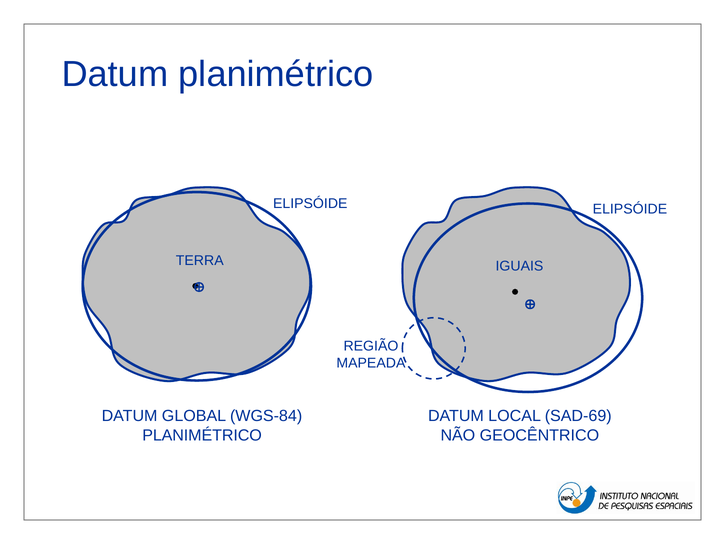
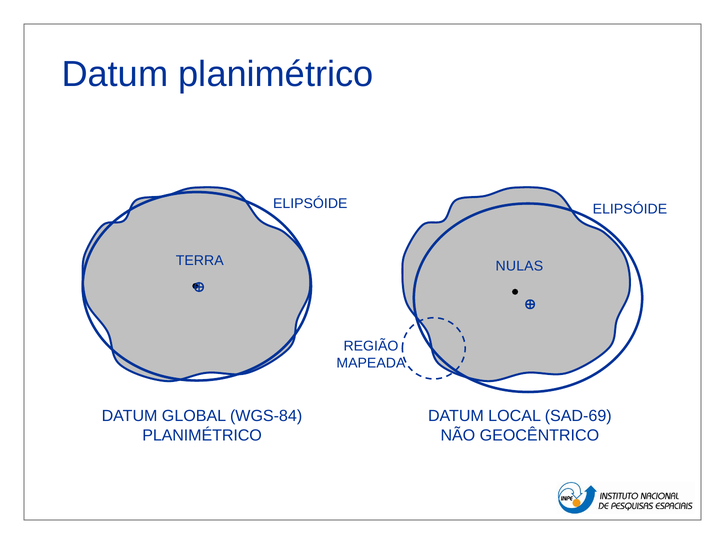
IGUAIS: IGUAIS -> NULAS
